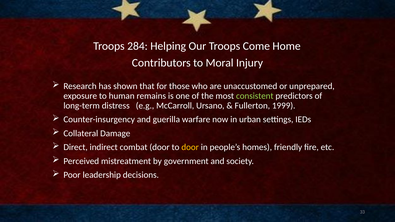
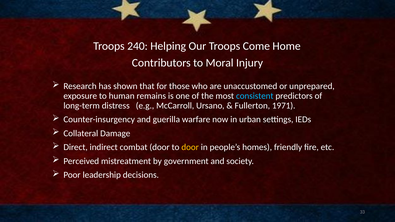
284: 284 -> 240
consistent colour: light green -> light blue
1999: 1999 -> 1971
